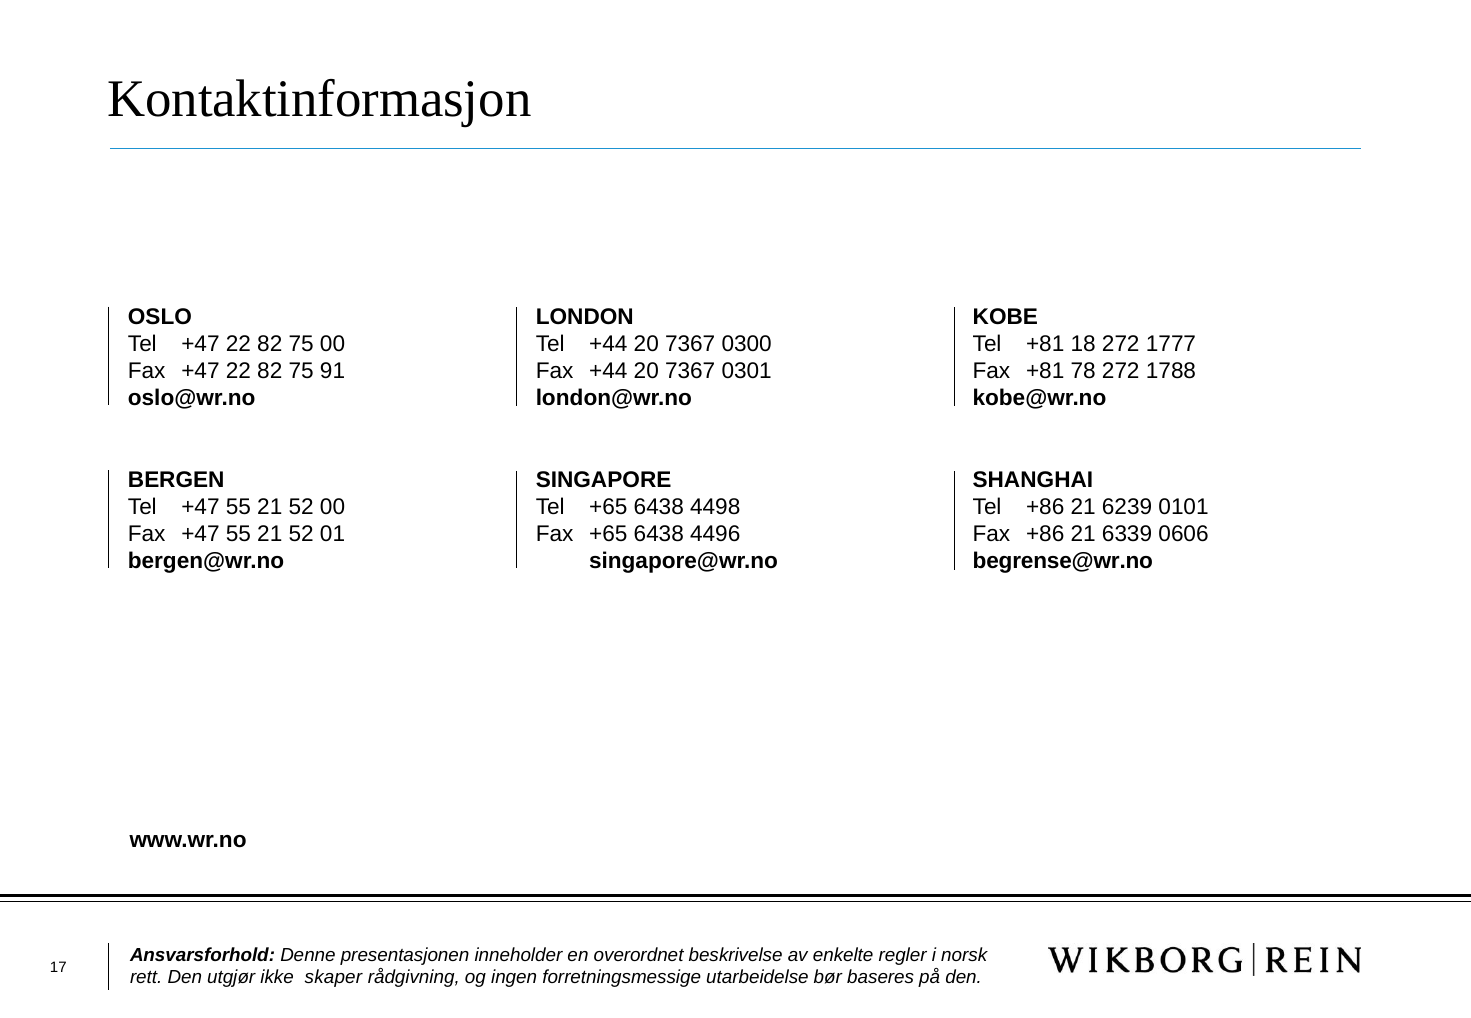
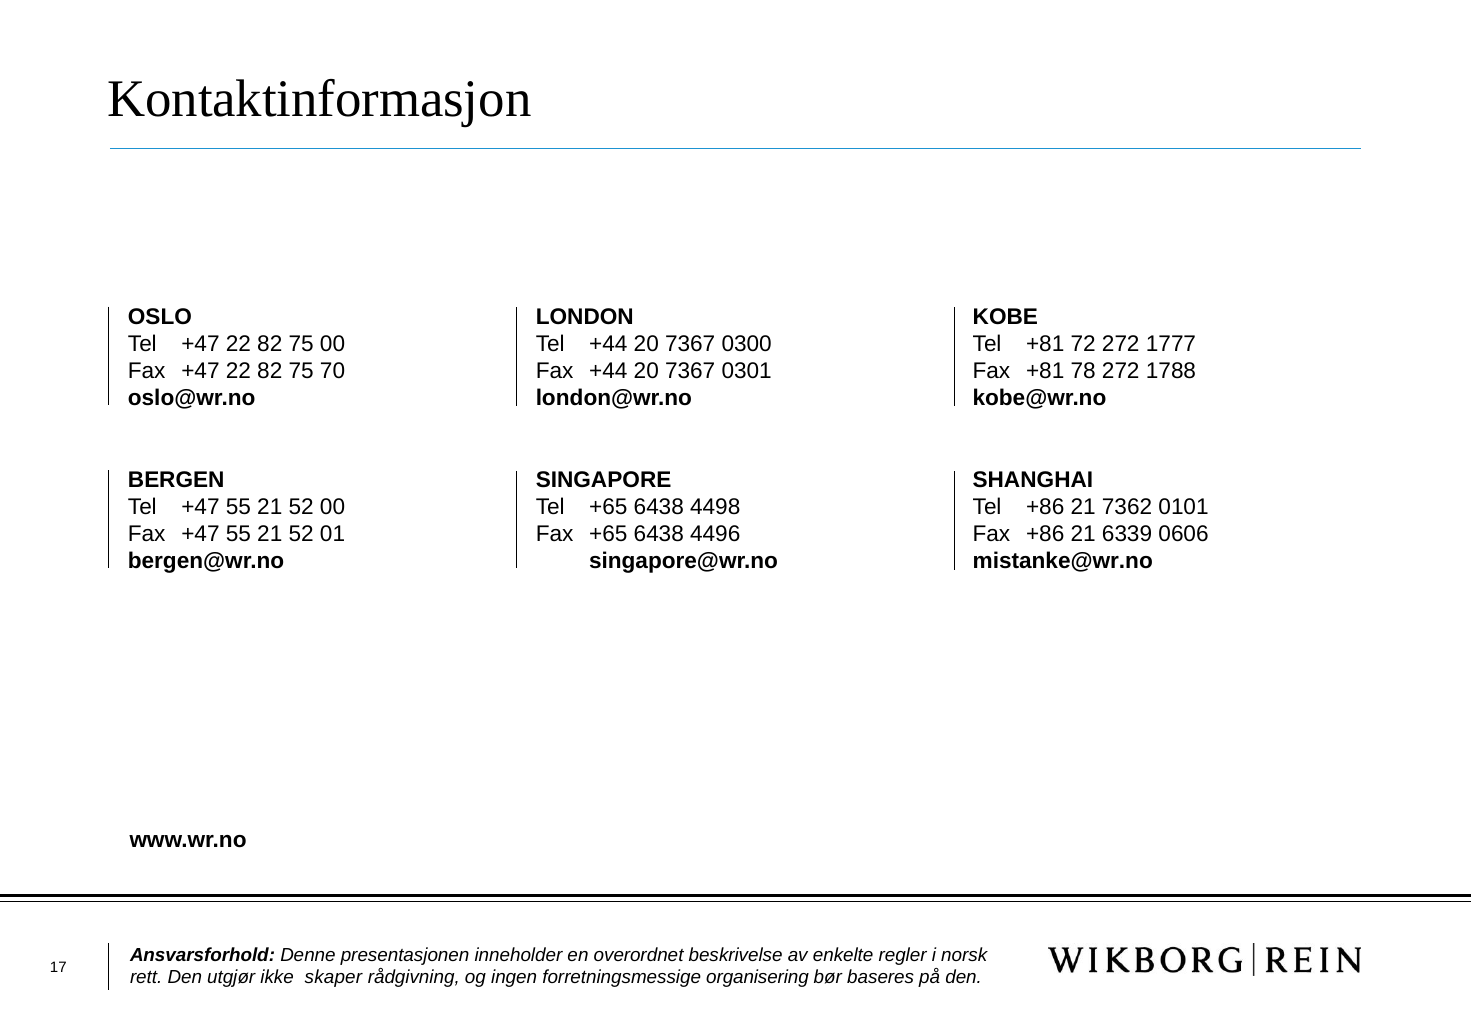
18: 18 -> 72
91: 91 -> 70
6239: 6239 -> 7362
begrense@wr.no: begrense@wr.no -> mistanke@wr.no
utarbeidelse: utarbeidelse -> organisering
